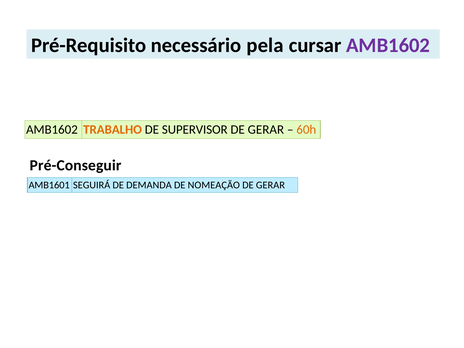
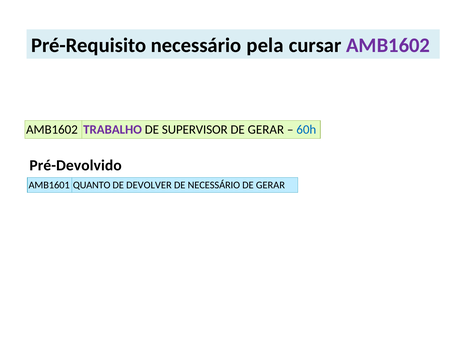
TRABALHO colour: orange -> purple
60h colour: orange -> blue
Pré-Conseguir: Pré-Conseguir -> Pré-Devolvido
SEGUIRÁ: SEGUIRÁ -> QUANTO
DEMANDA: DEMANDA -> DEVOLVER
DE NOMEAÇÃO: NOMEAÇÃO -> NECESSÁRIO
